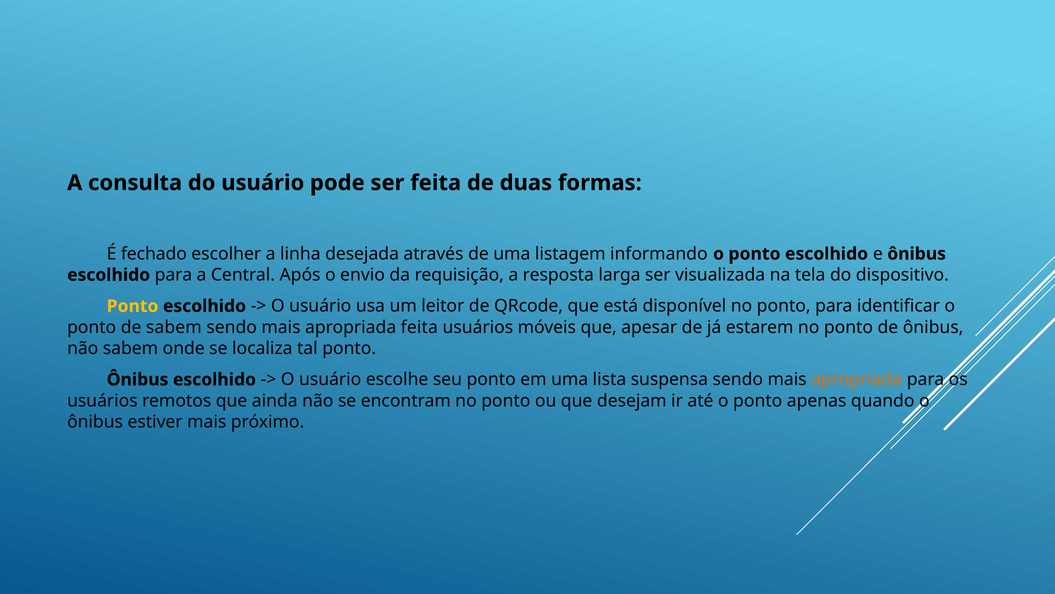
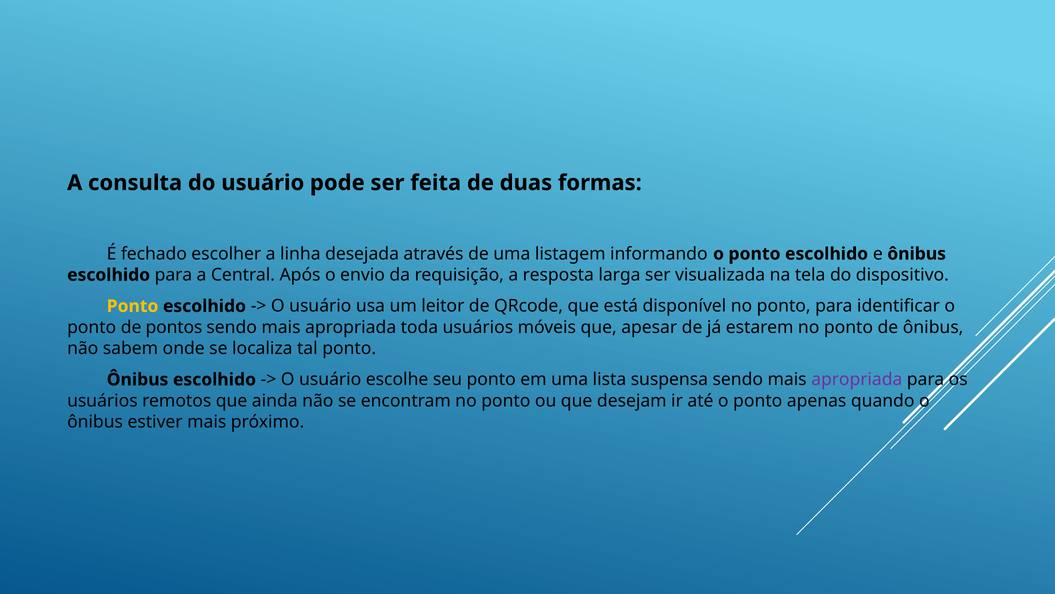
de sabem: sabem -> pontos
apropriada feita: feita -> toda
apropriada at (857, 379) colour: orange -> purple
